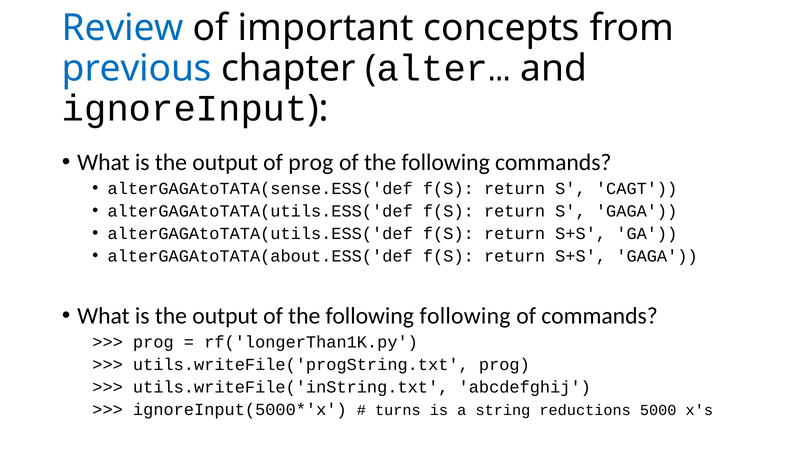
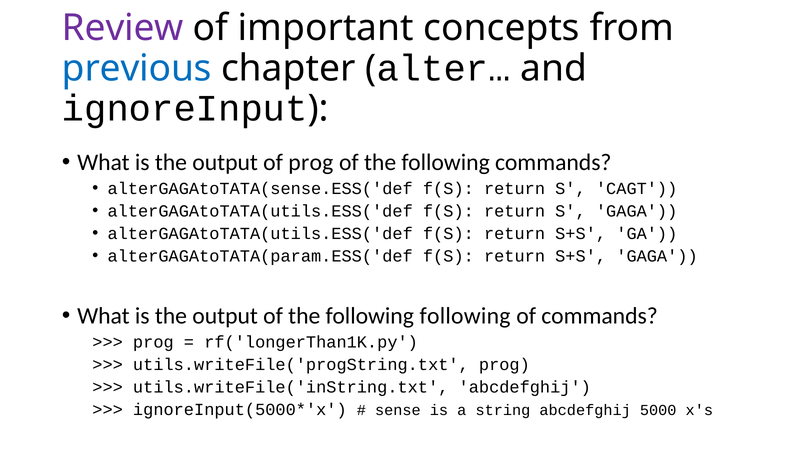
Review colour: blue -> purple
alterGAGAtoTATA(about.ESS('def: alterGAGAtoTATA(about.ESS('def -> alterGAGAtoTATA(param.ESS('def
turns: turns -> sense
string reductions: reductions -> abcdefghij
